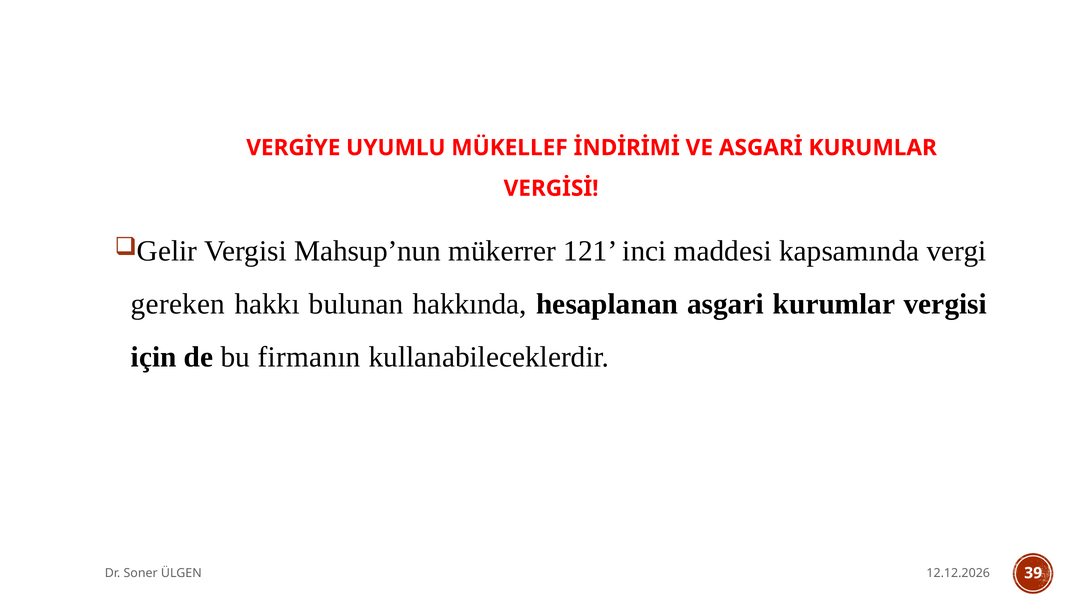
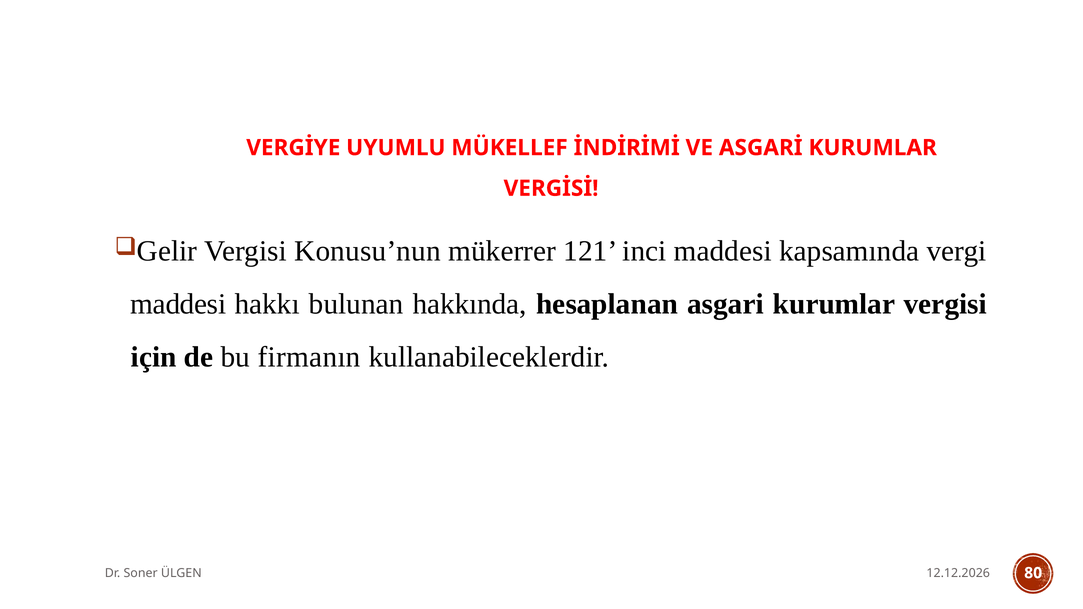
Mahsup’nun: Mahsup’nun -> Konusu’nun
gereken at (178, 304): gereken -> maddesi
39: 39 -> 80
